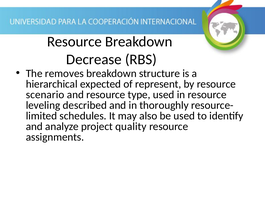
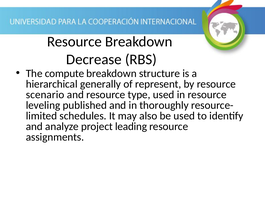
removes: removes -> compute
expected: expected -> generally
described: described -> published
quality: quality -> leading
